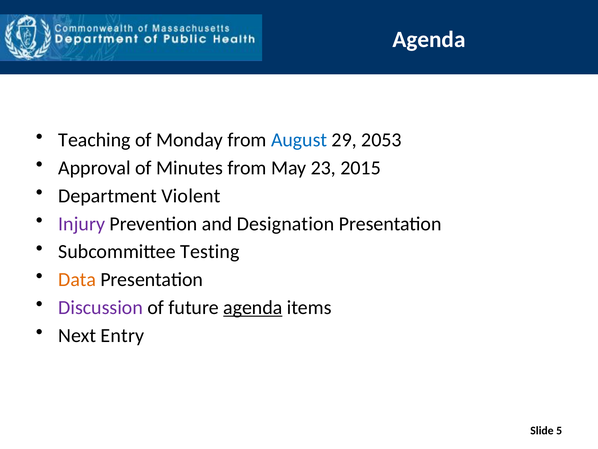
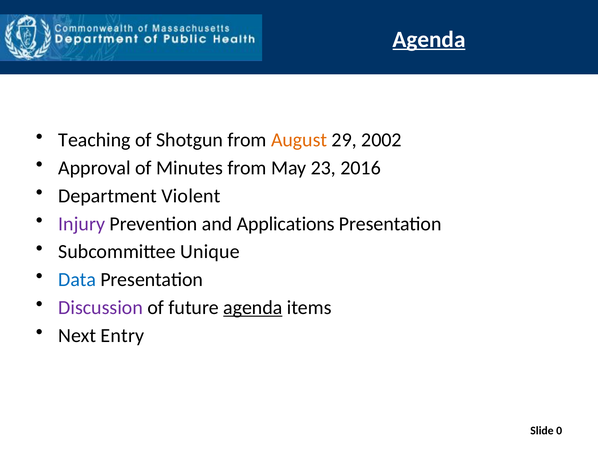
Agenda at (429, 39) underline: none -> present
Monday: Monday -> Shotgun
August colour: blue -> orange
2053: 2053 -> 2002
2015: 2015 -> 2016
Designation: Designation -> Applications
Testing: Testing -> Unique
Data colour: orange -> blue
5: 5 -> 0
